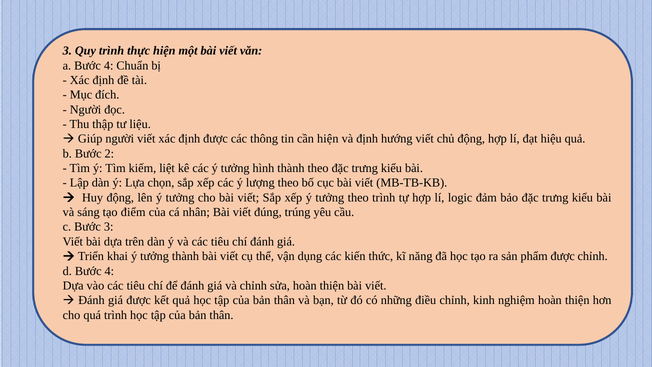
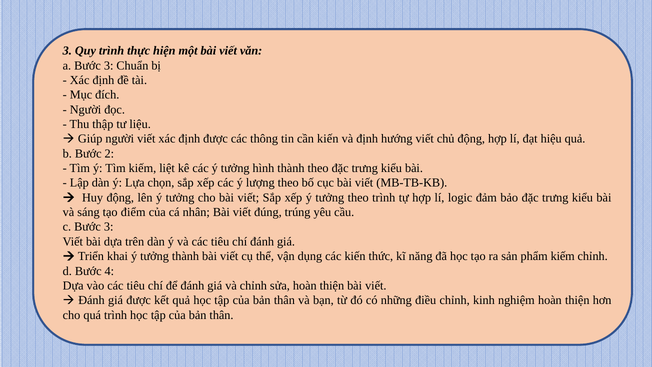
a Bước 4: 4 -> 3
cần hiện: hiện -> kiến
phẩm được: được -> kiếm
